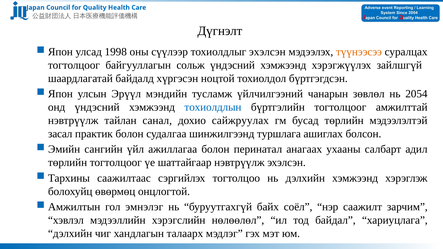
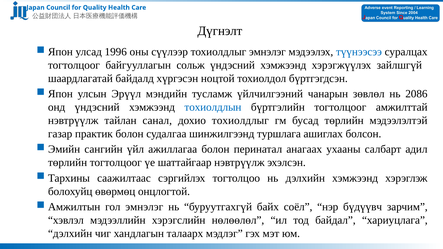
1998: 1998 -> 1996
тохиолдлыг эхэлсэн: эхэлсэн -> эмнэлэг
түүнээсээ colour: orange -> blue
2054: 2054 -> 2086
дохио сайжруулах: сайжруулах -> тохиолдлыг
засал: засал -> газар
саажилт: саажилт -> бүдүүвч
